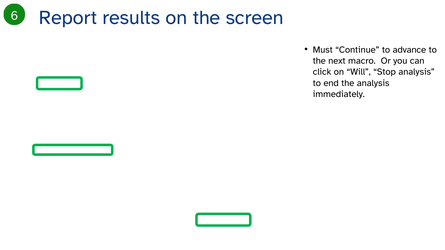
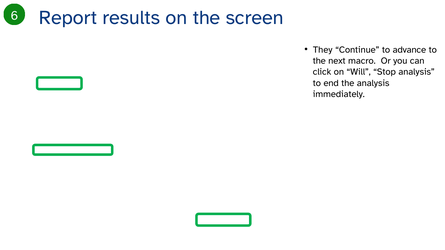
Must: Must -> They
